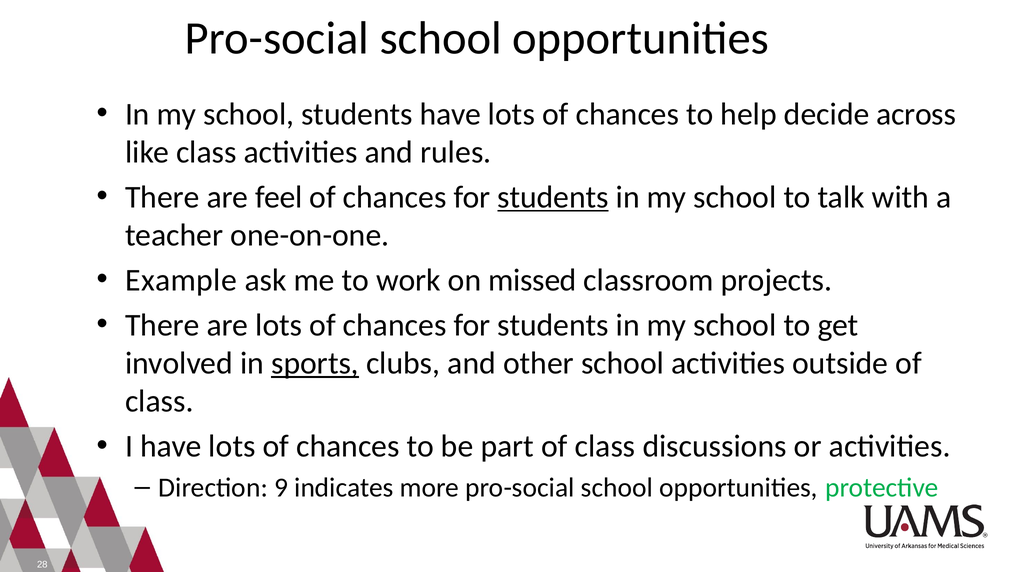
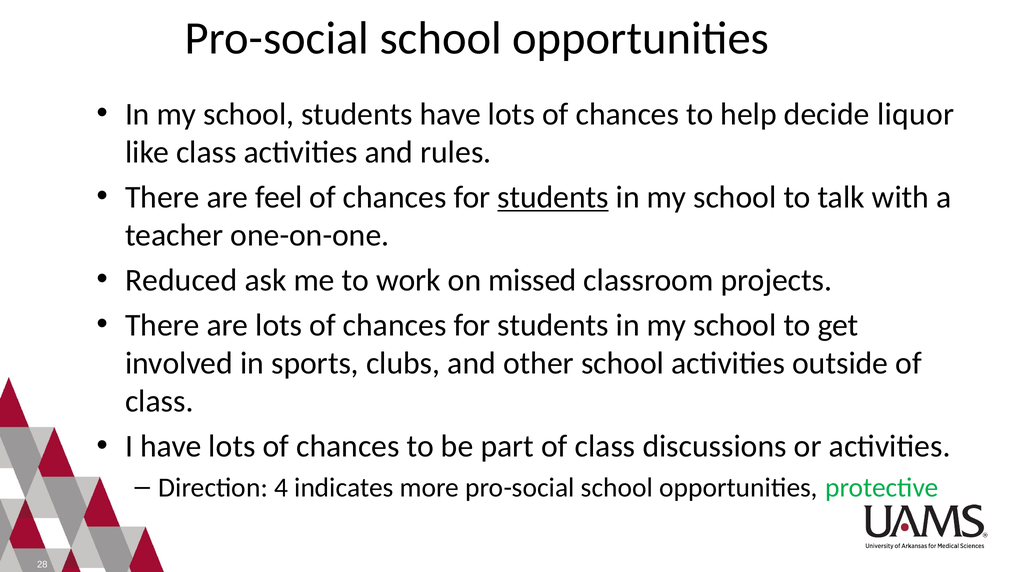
across: across -> liquor
Example: Example -> Reduced
sports underline: present -> none
9: 9 -> 4
